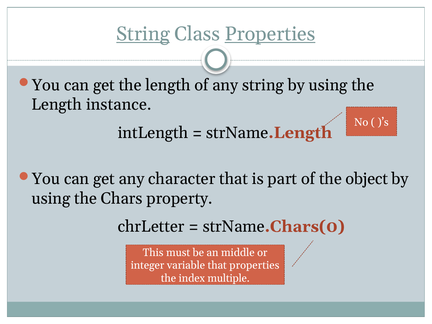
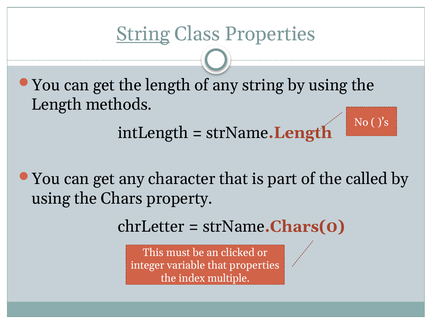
Properties at (270, 34) underline: present -> none
instance: instance -> methods
object: object -> called
middle: middle -> clicked
